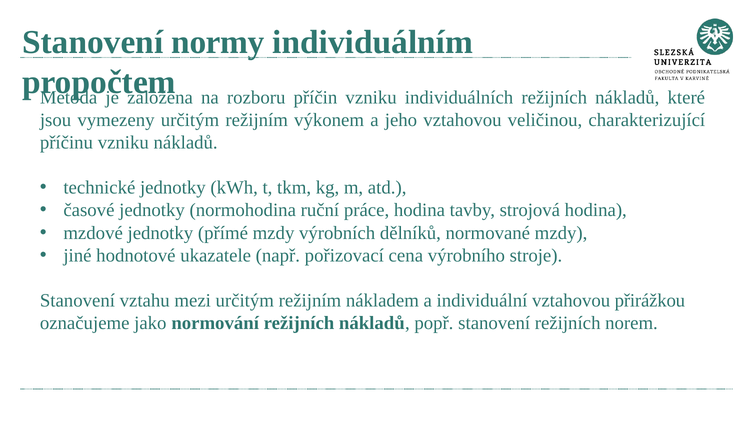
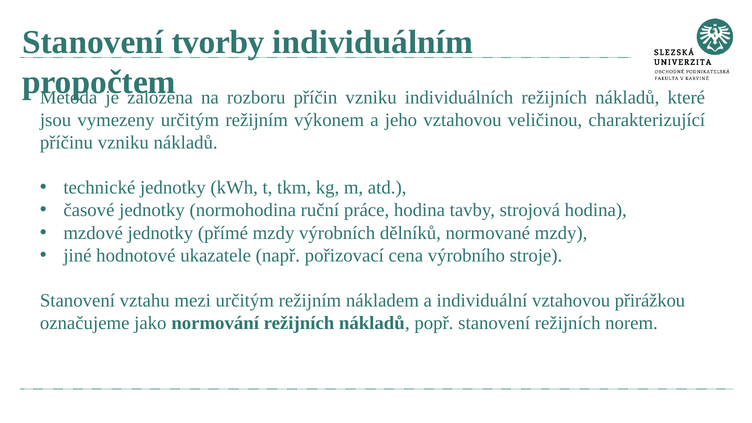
normy: normy -> tvorby
